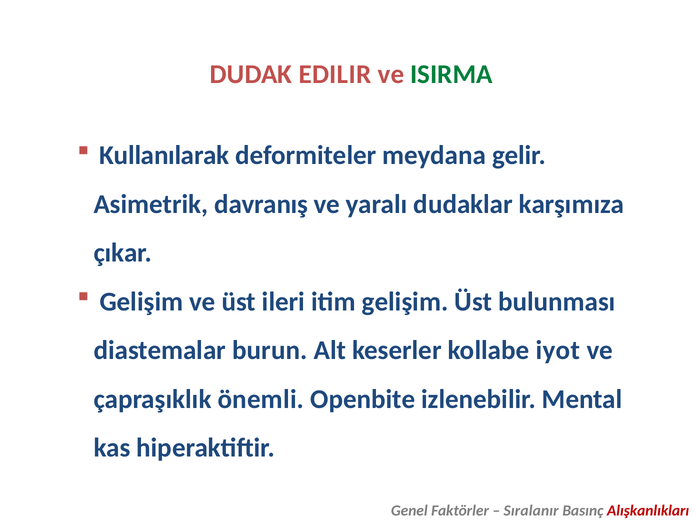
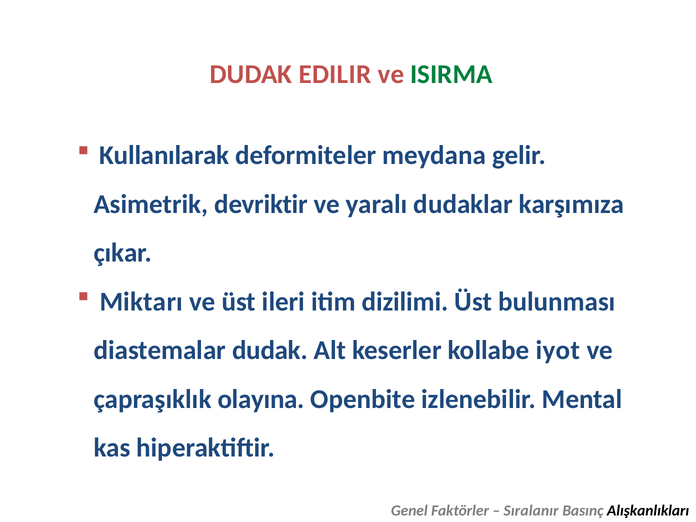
davranış: davranış -> devriktir
Gelişim at (141, 302): Gelişim -> Miktarı
itim gelişim: gelişim -> dizilimi
diastemalar burun: burun -> dudak
önemli: önemli -> olayına
Alışkanlıkları colour: red -> black
